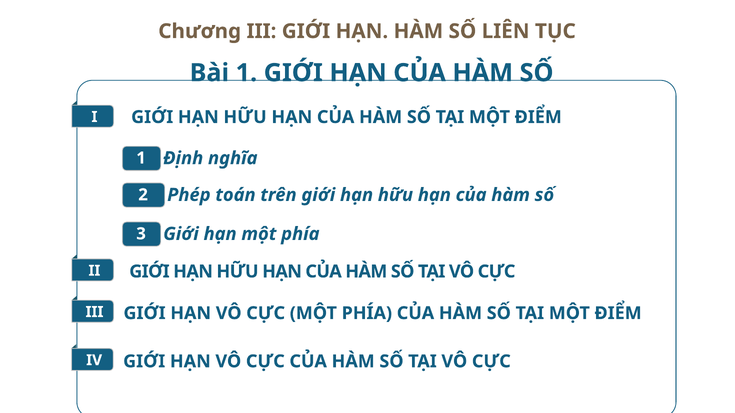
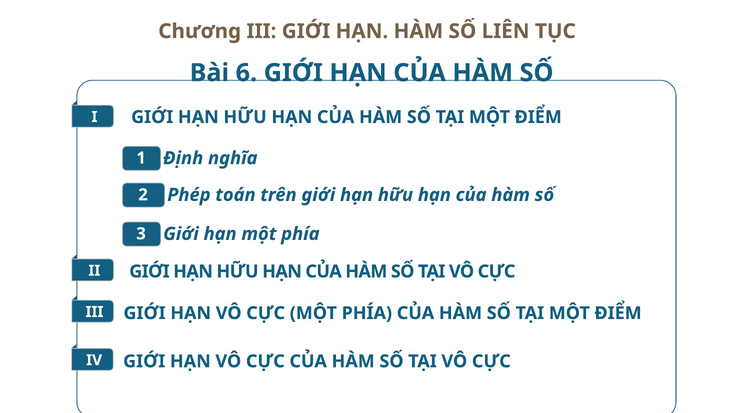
Bài 1: 1 -> 6
